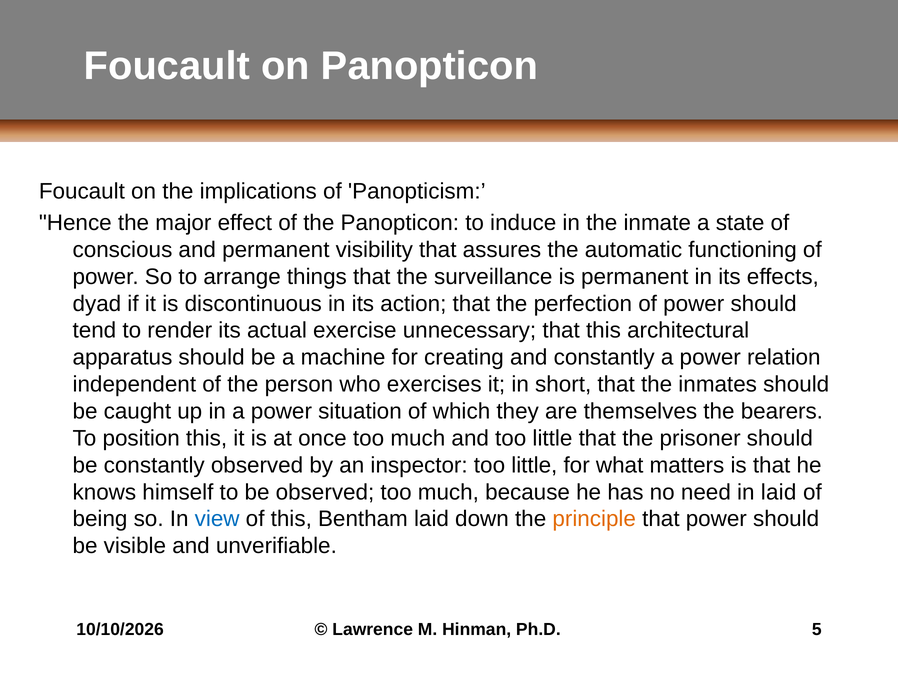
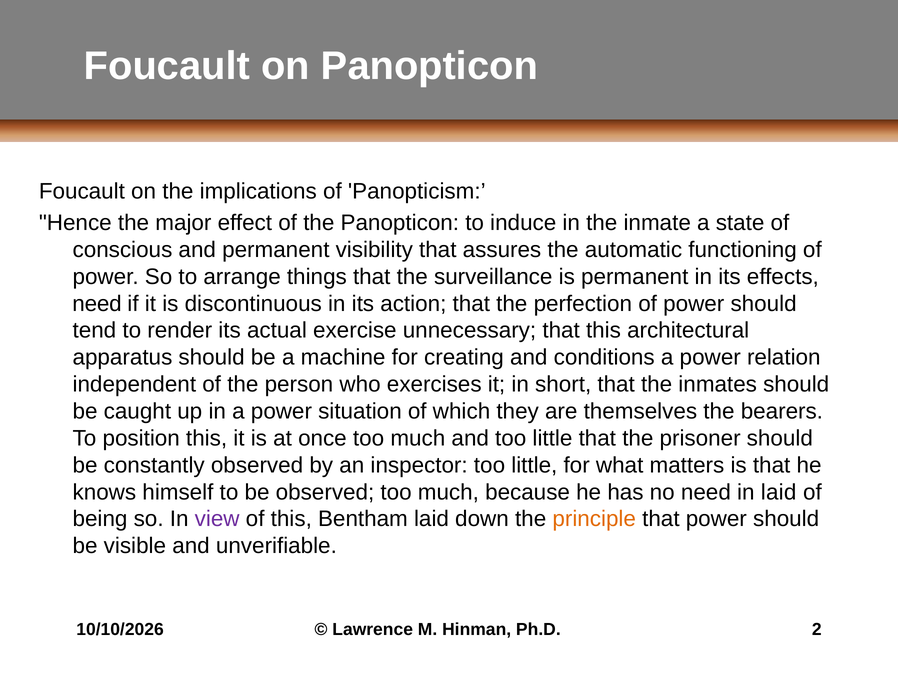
dyad at (97, 304): dyad -> need
and constantly: constantly -> conditions
view colour: blue -> purple
5: 5 -> 2
